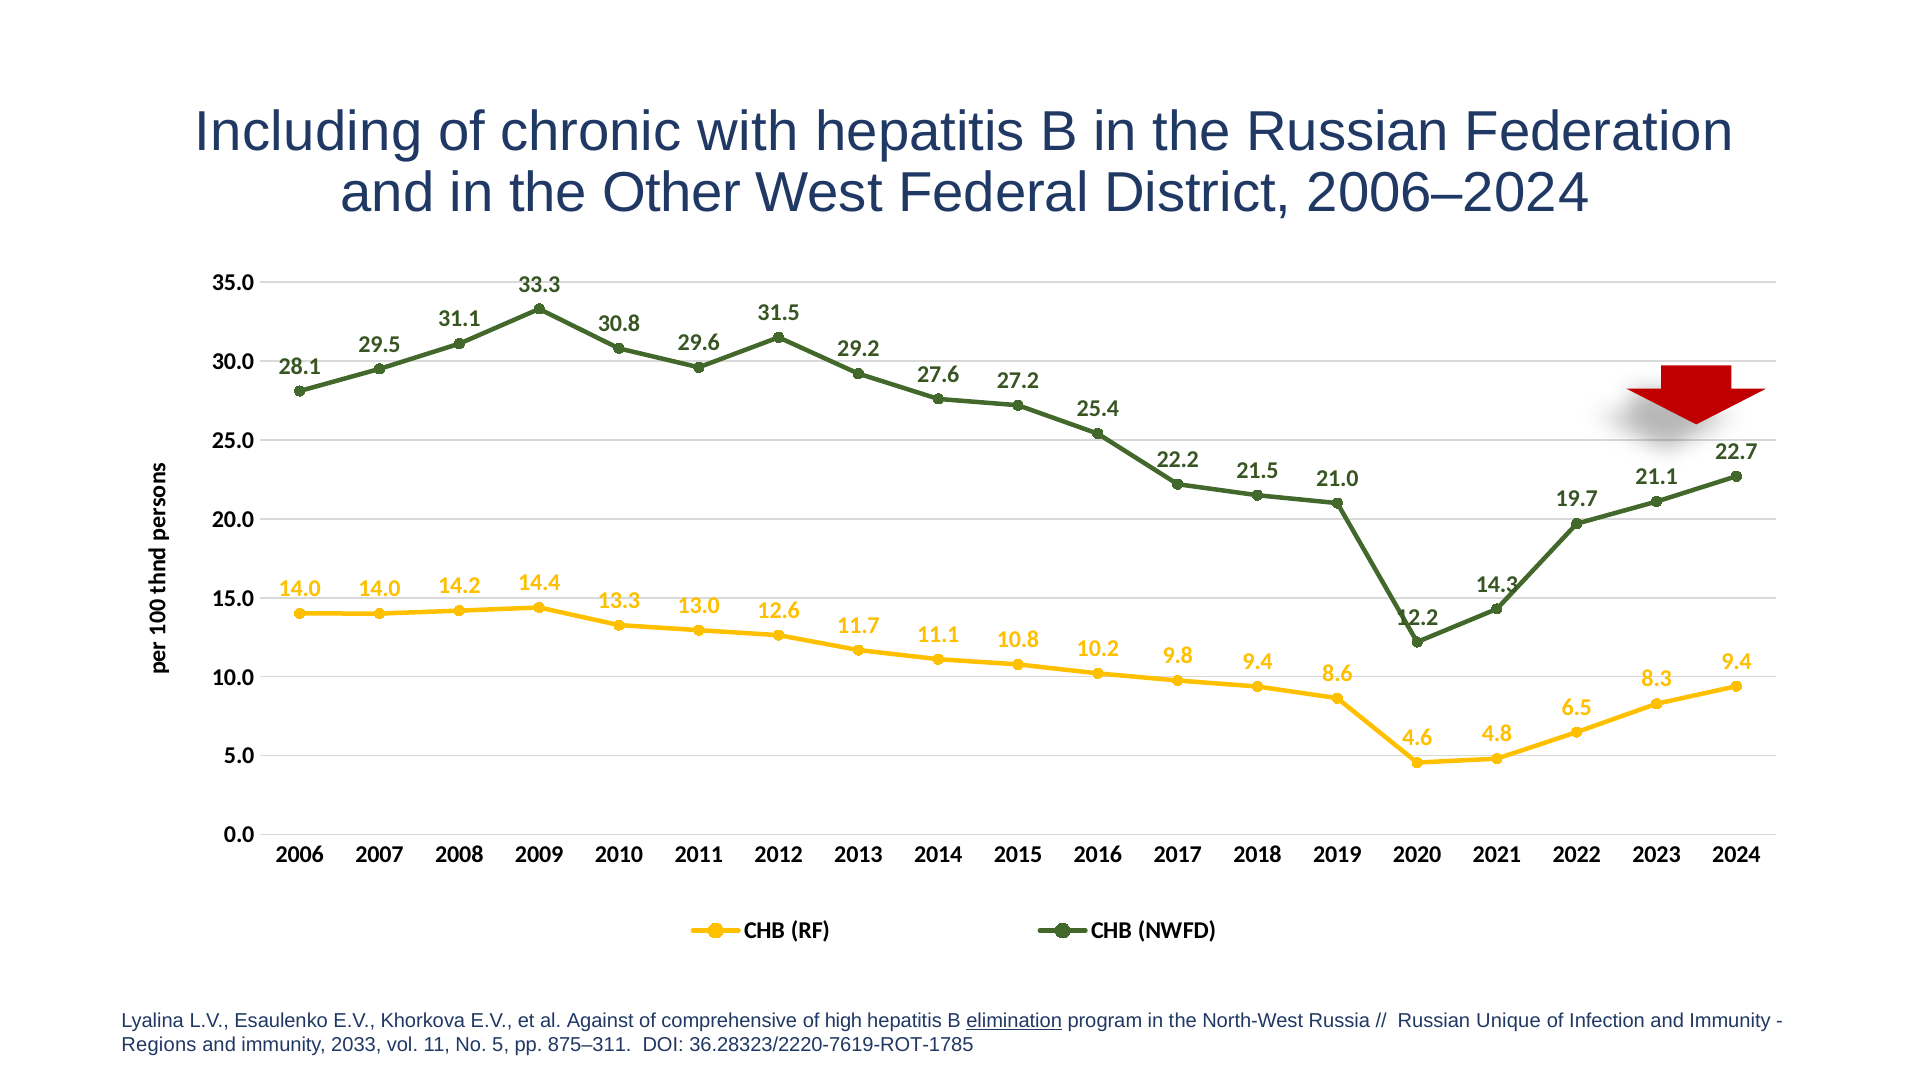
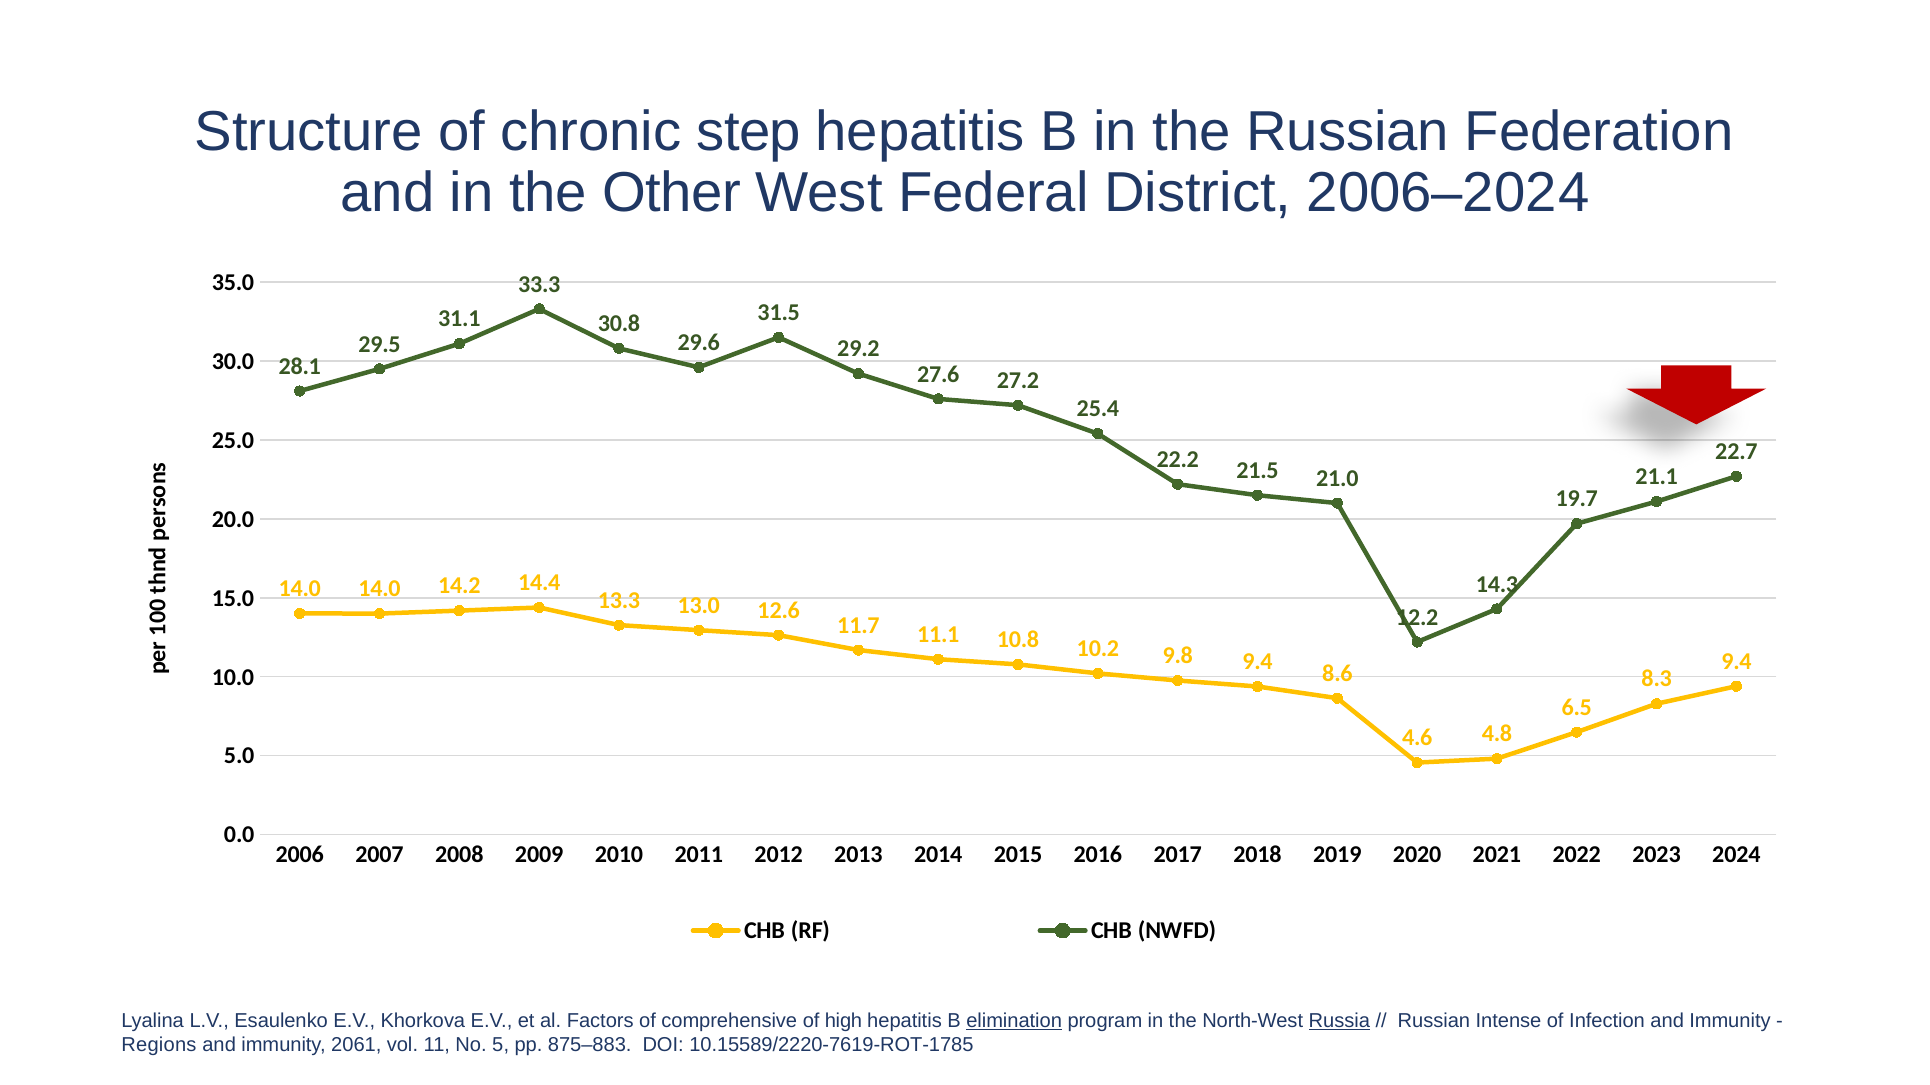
Including: Including -> Structure
with: with -> step
Against: Against -> Factors
Russia underline: none -> present
Unique: Unique -> Intense
2033: 2033 -> 2061
875–311: 875–311 -> 875–883
36.28323/2220-7619-ROT-1785: 36.28323/2220-7619-ROT-1785 -> 10.15589/2220-7619-ROT-1785
